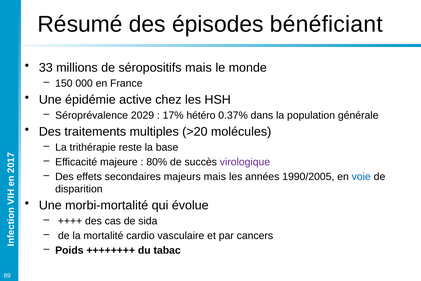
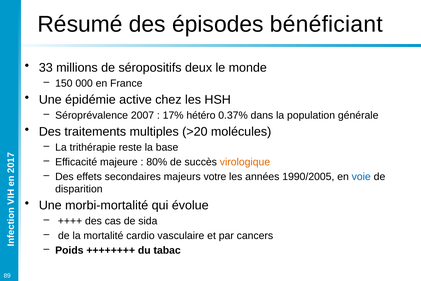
séropositifs mais: mais -> deux
2029: 2029 -> 2007
virologique colour: purple -> orange
majeurs mais: mais -> votre
